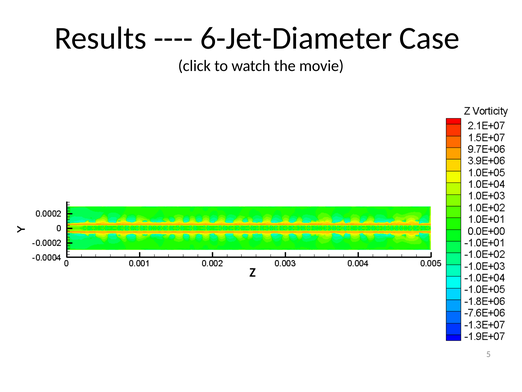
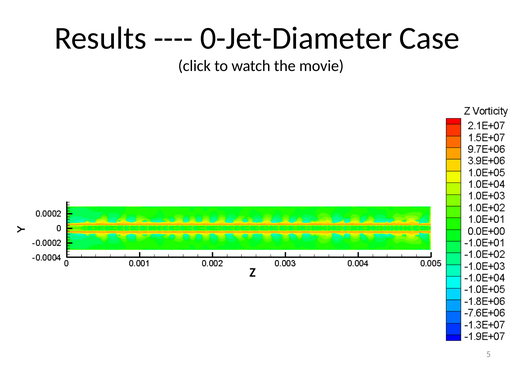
6-Jet-Diameter: 6-Jet-Diameter -> 0-Jet-Diameter
